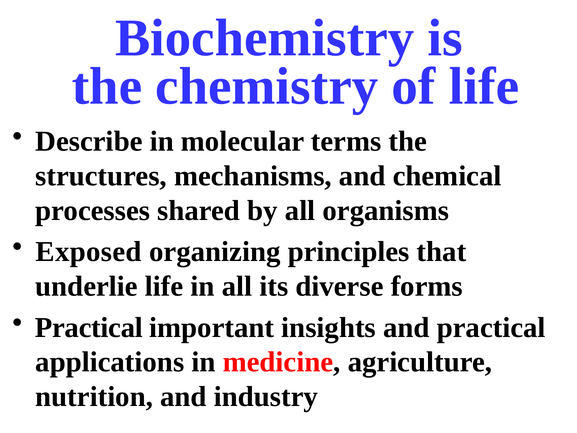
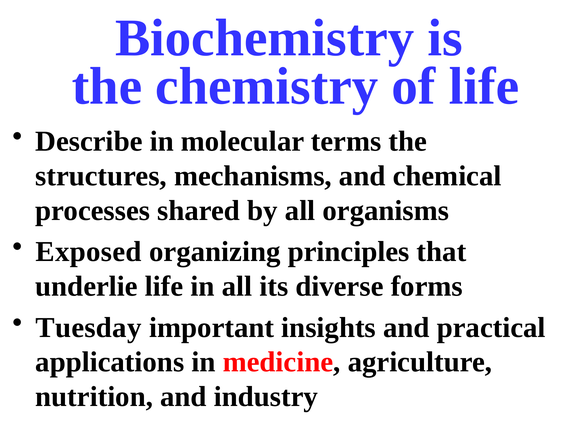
Practical at (89, 327): Practical -> Tuesday
